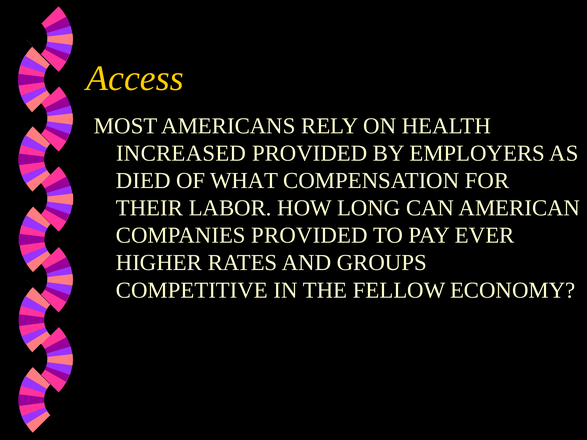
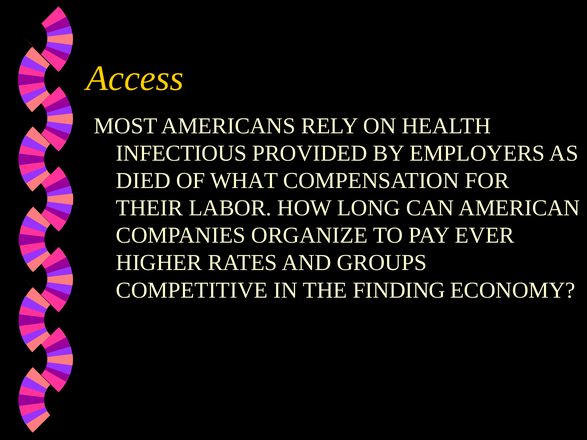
INCREASED: INCREASED -> INFECTIOUS
COMPANIES PROVIDED: PROVIDED -> ORGANIZE
FELLOW: FELLOW -> FINDING
